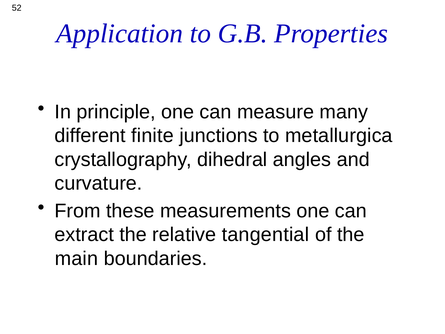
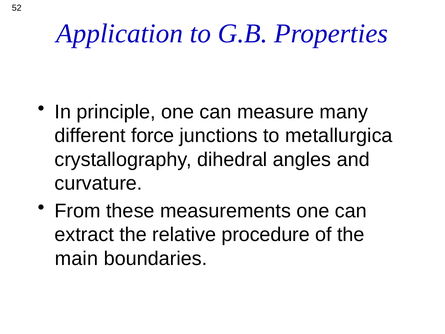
finite: finite -> force
tangential: tangential -> procedure
